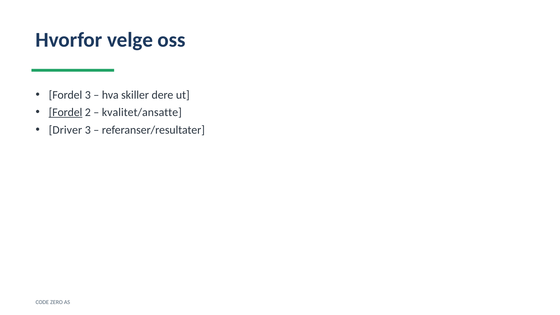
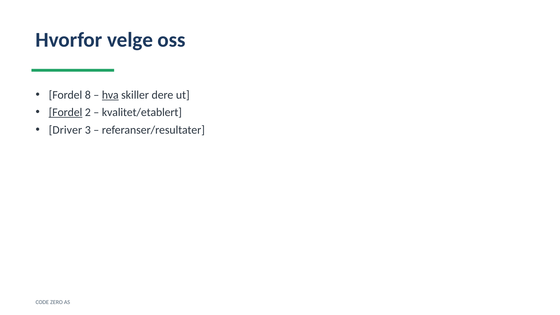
Fordel 3: 3 -> 8
hva underline: none -> present
kvalitet/ansatte: kvalitet/ansatte -> kvalitet/etablert
